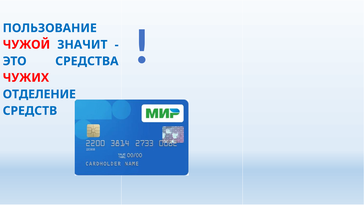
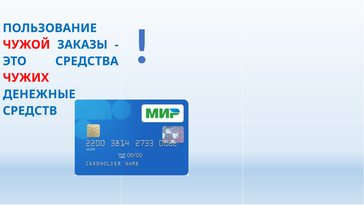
ЗНАЧИТ: ЗНАЧИТ -> ЗАКАЗЫ
ОТДЕЛЕНИЕ: ОТДЕЛЕНИЕ -> ДЕНЕЖНЫЕ
